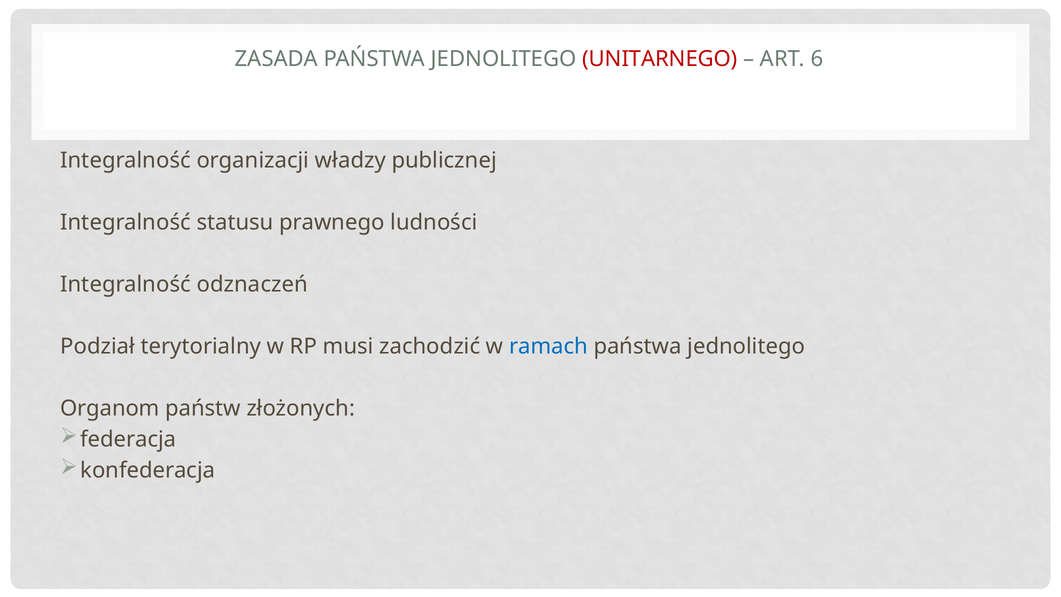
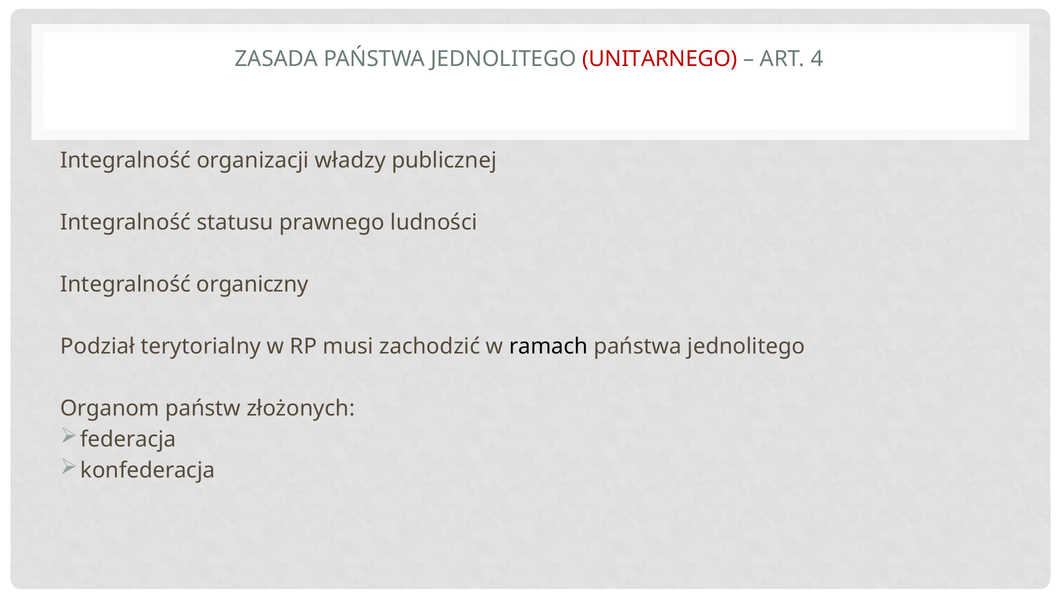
6: 6 -> 4
odznaczeń: odznaczeń -> organiczny
ramach colour: blue -> black
